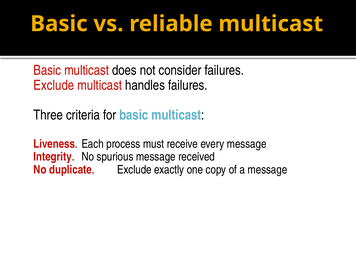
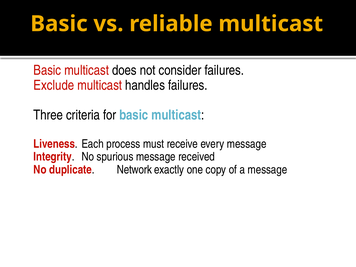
duplicate Exclude: Exclude -> Network
